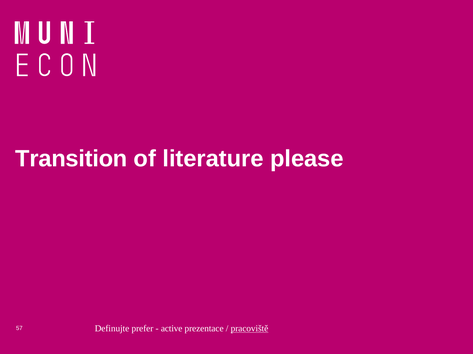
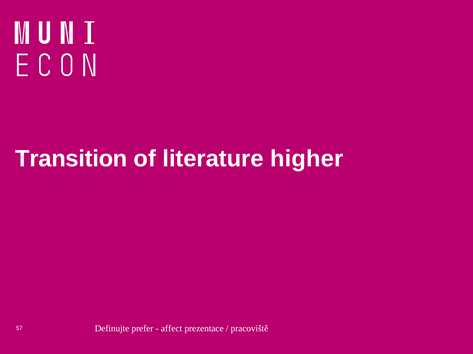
please: please -> higher
active: active -> affect
pracoviště underline: present -> none
